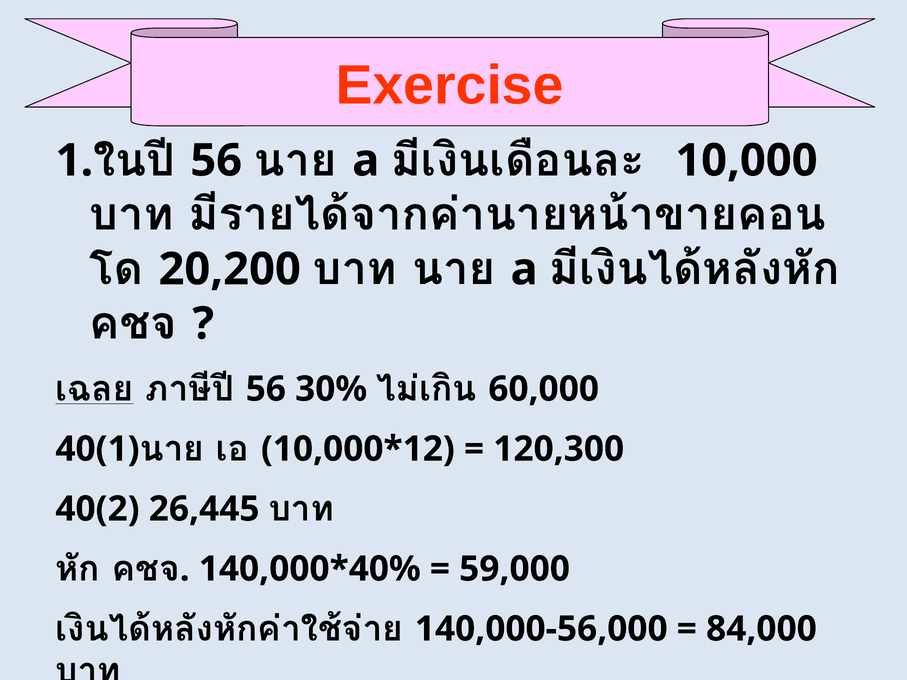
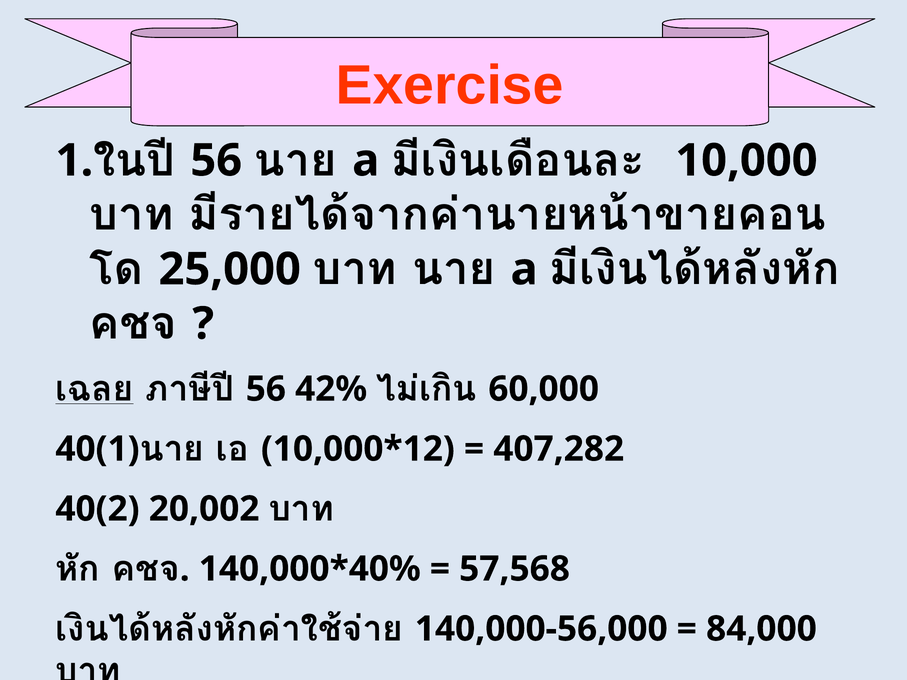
20,200: 20,200 -> 25,000
30%: 30% -> 42%
120,300: 120,300 -> 407,282
26,445: 26,445 -> 20,002
59,000: 59,000 -> 57,568
